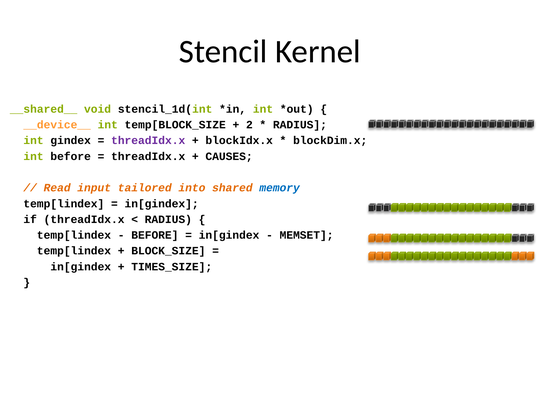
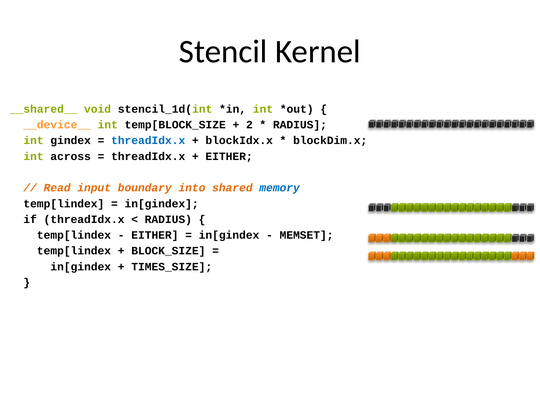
threadIdx.x at (148, 141) colour: purple -> blue
int before: before -> across
CAUSES at (229, 156): CAUSES -> EITHER
tailored: tailored -> boundary
BEFORE at (155, 235): BEFORE -> EITHER
